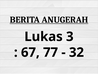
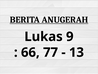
3: 3 -> 9
67: 67 -> 66
32: 32 -> 13
